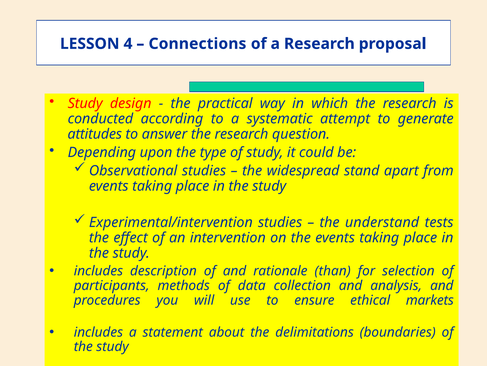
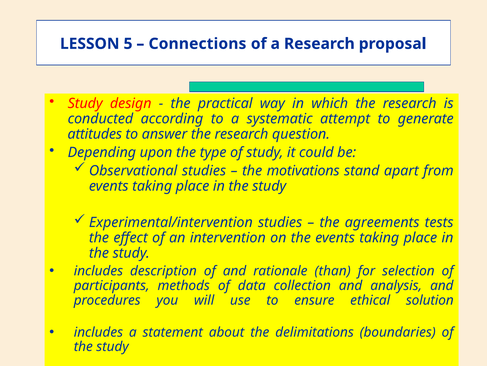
4: 4 -> 5
widespread: widespread -> motivations
understand: understand -> agreements
markets: markets -> solution
